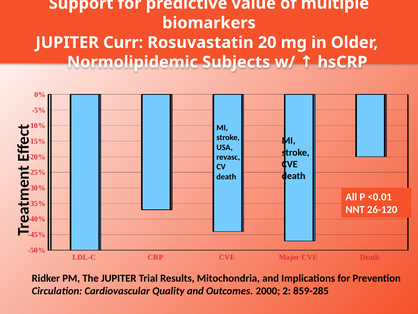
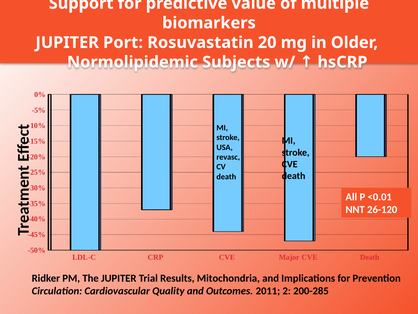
Curr: Curr -> Port
2000: 2000 -> 2011
859-285: 859-285 -> 200-285
